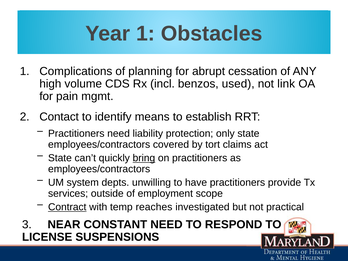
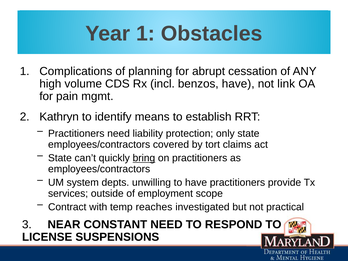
benzos used: used -> have
Contact: Contact -> Kathryn
Contract underline: present -> none
